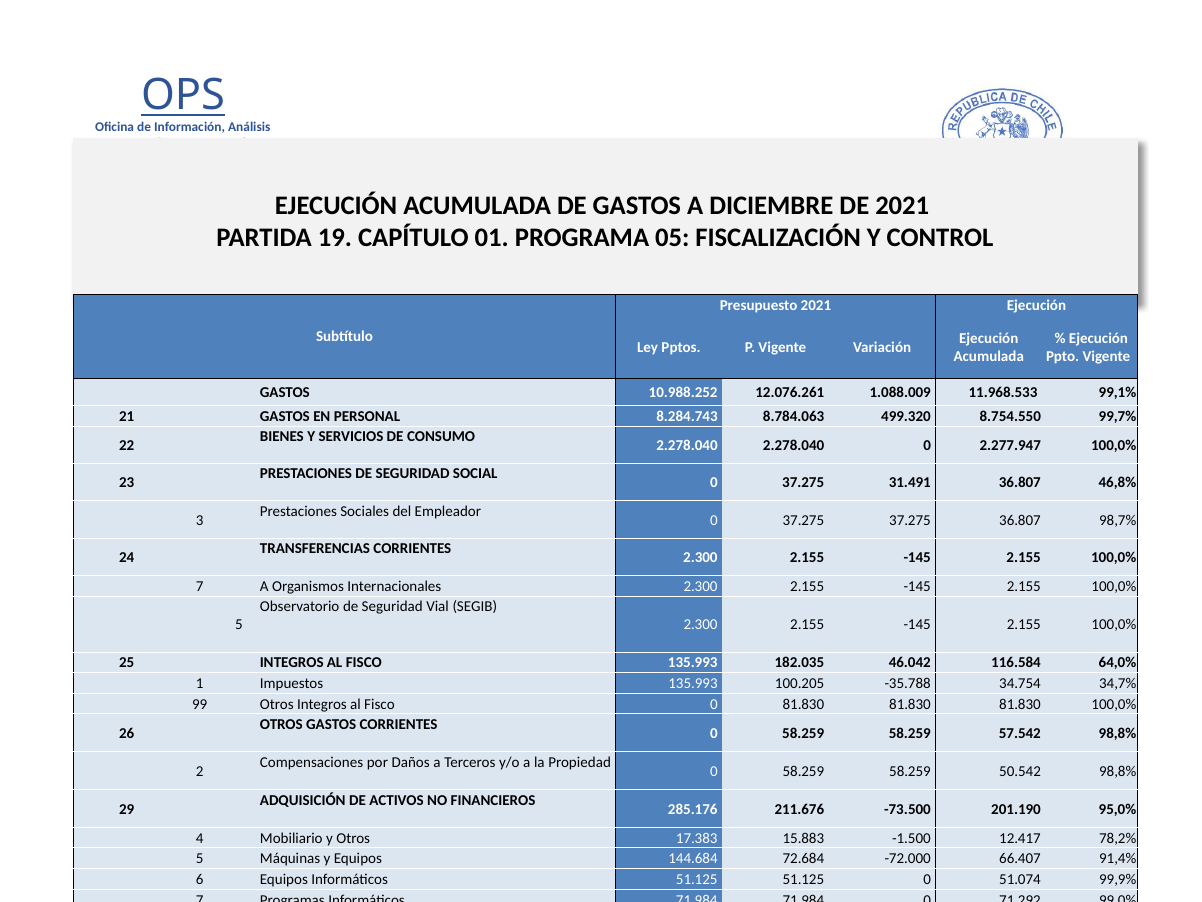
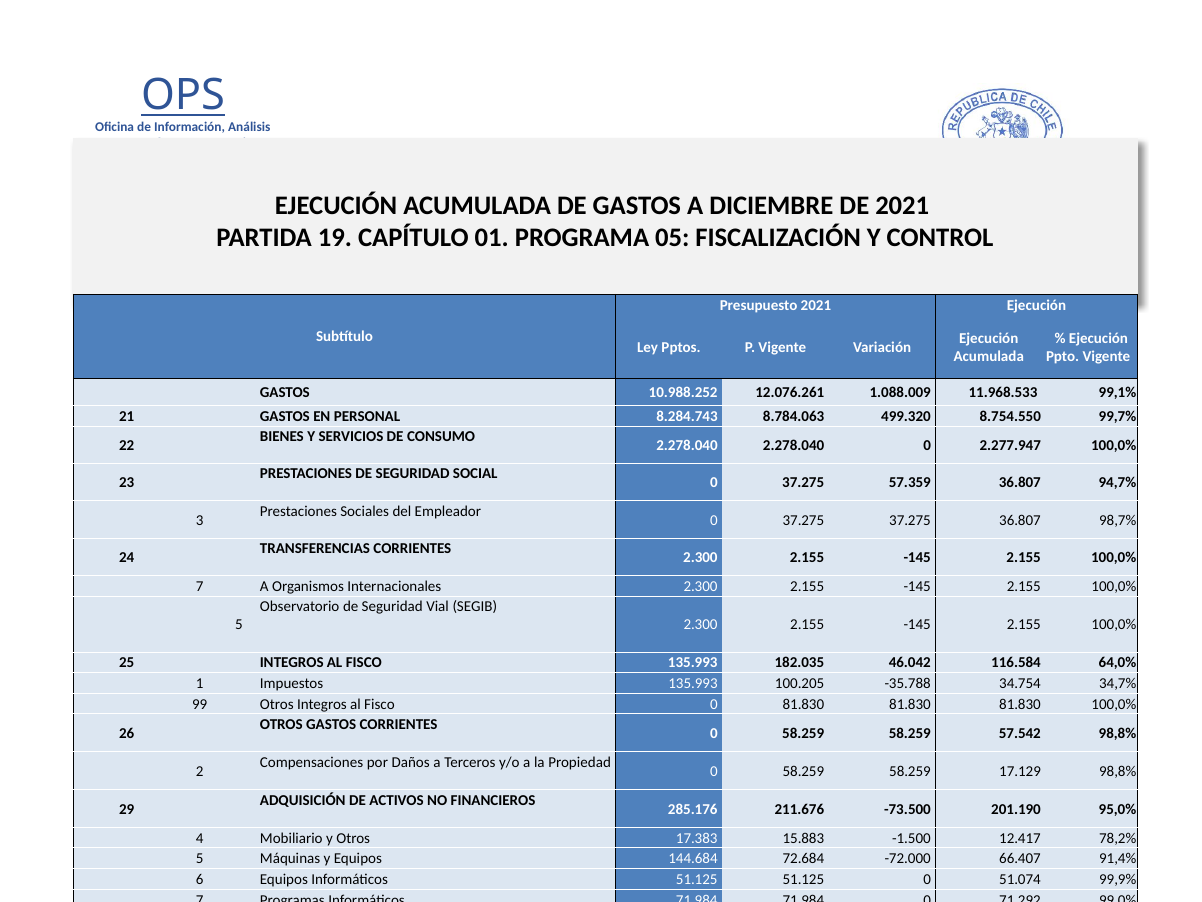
31.491: 31.491 -> 57.359
46,8%: 46,8% -> 94,7%
50.542: 50.542 -> 17.129
